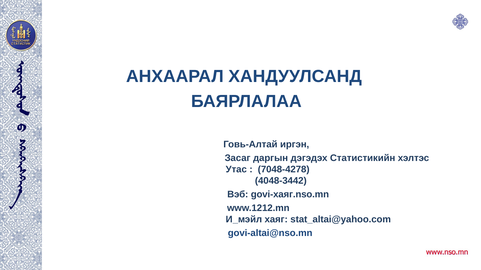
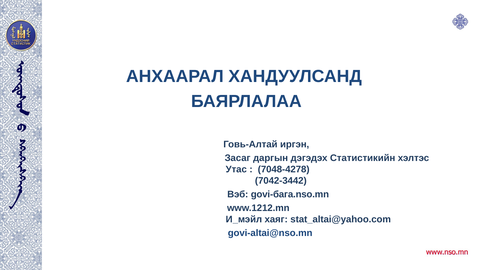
4048-3442: 4048-3442 -> 7042-3442
govi-хаяг.nso.mn: govi-хаяг.nso.mn -> govi-бага.nso.mn
